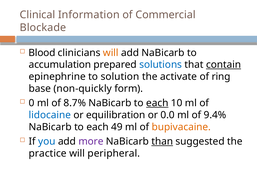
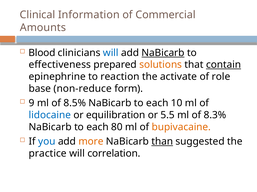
Blockade: Blockade -> Amounts
will at (111, 53) colour: orange -> blue
NaBicarb at (163, 53) underline: none -> present
accumulation: accumulation -> effectiveness
solutions colour: blue -> orange
solution: solution -> reaction
ring: ring -> role
non-quickly: non-quickly -> non-reduce
0: 0 -> 9
8.7%: 8.7% -> 8.5%
each at (157, 103) underline: present -> none
0.0: 0.0 -> 5.5
9.4%: 9.4% -> 8.3%
49: 49 -> 80
more colour: purple -> orange
peripheral: peripheral -> correlation
